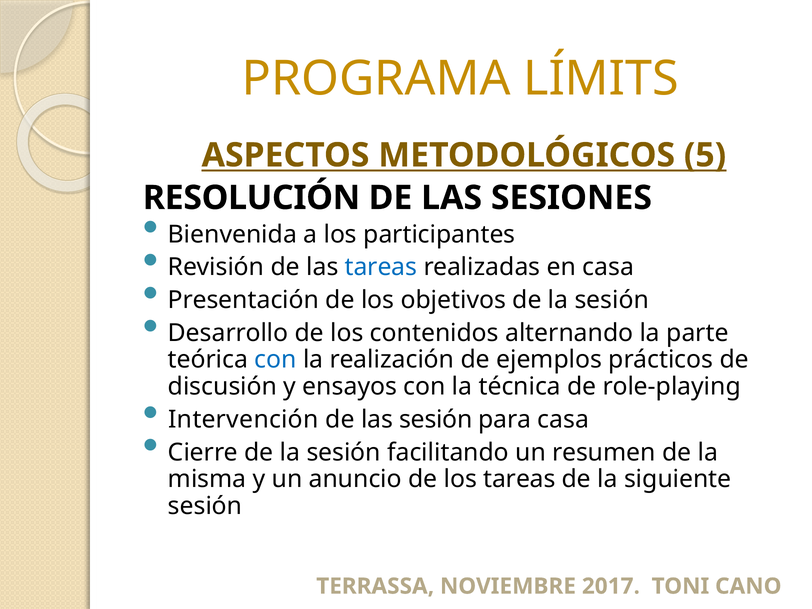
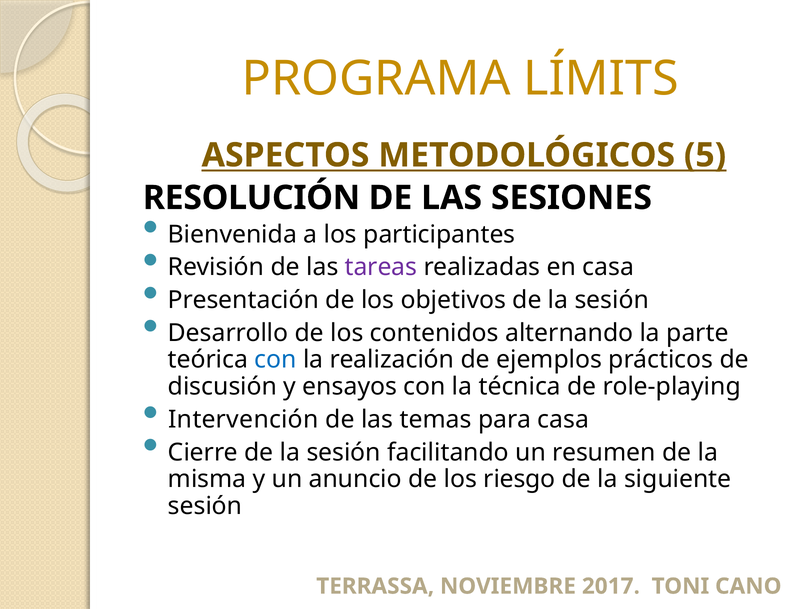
tareas at (381, 267) colour: blue -> purple
las sesión: sesión -> temas
los tareas: tareas -> riesgo
